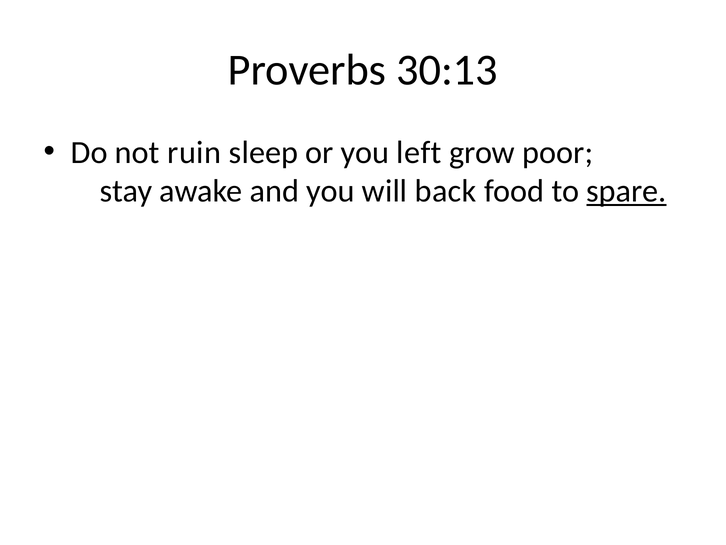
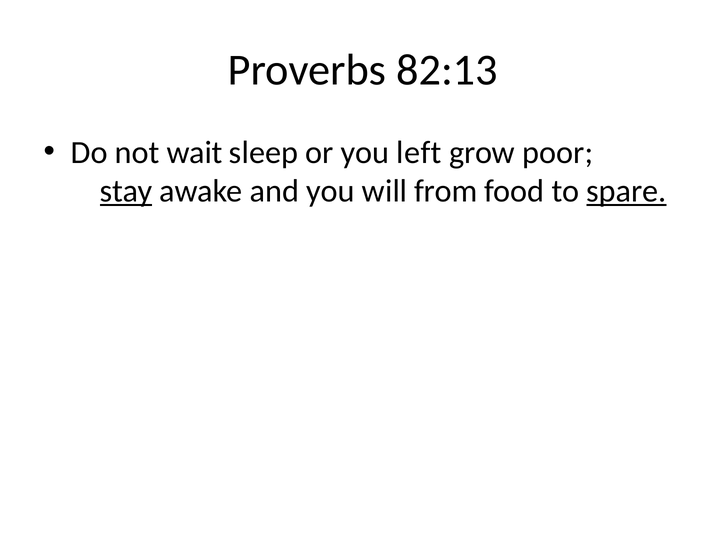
30:13: 30:13 -> 82:13
ruin: ruin -> wait
stay underline: none -> present
back: back -> from
